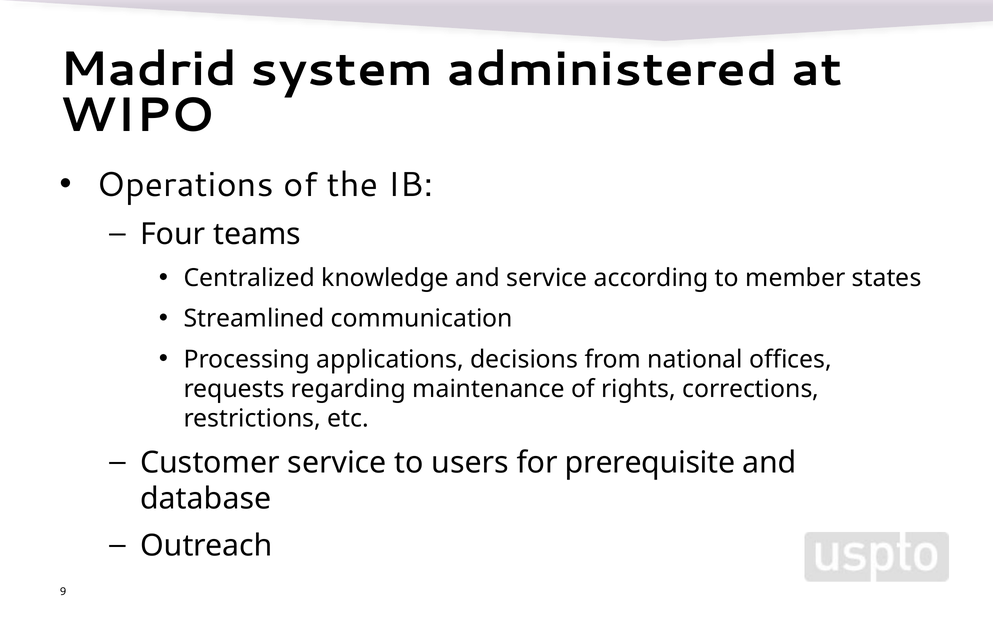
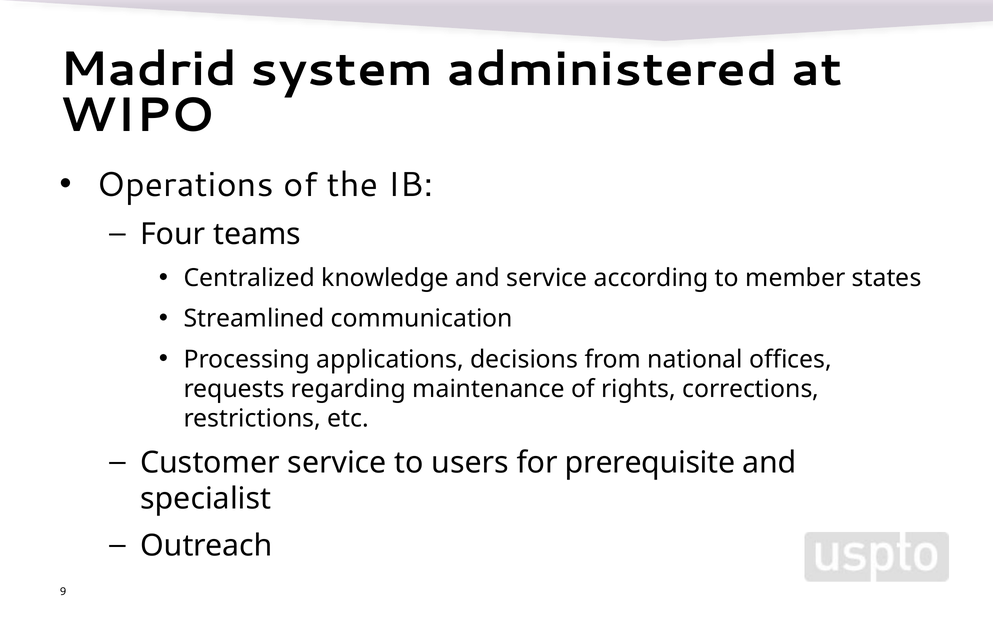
database: database -> specialist
